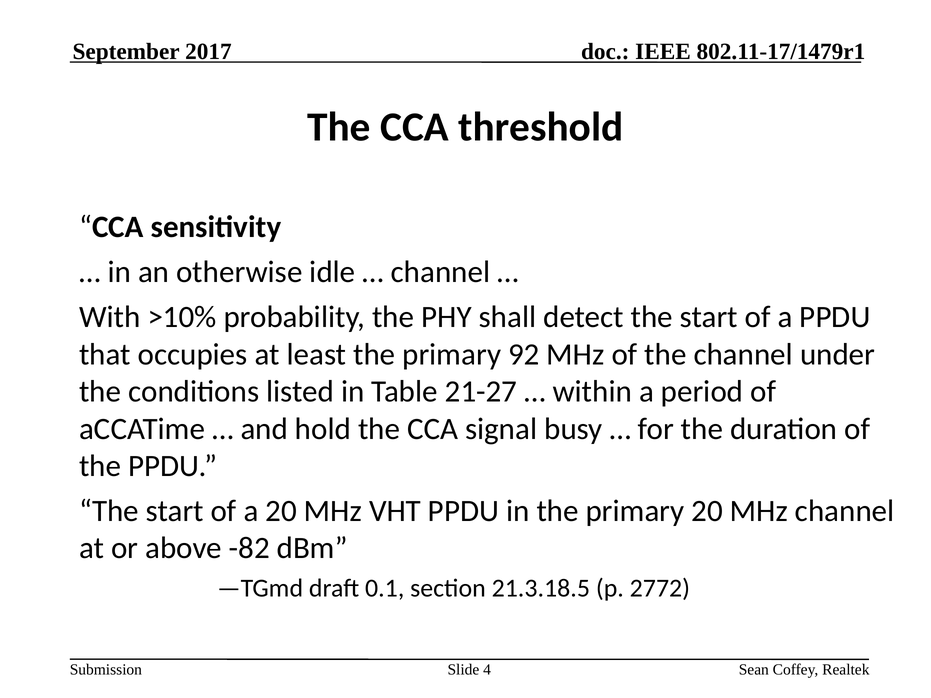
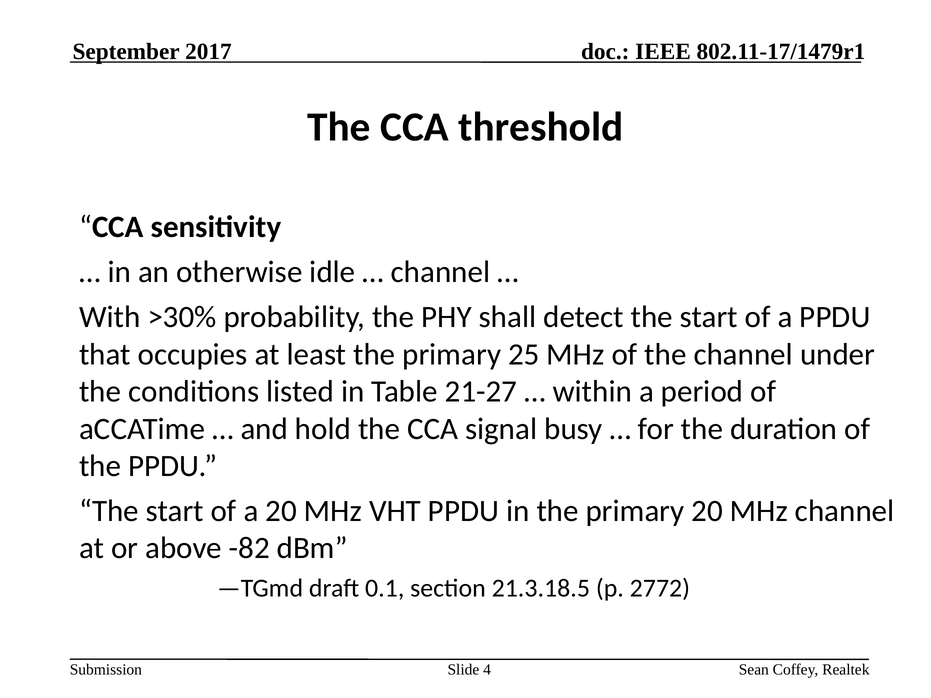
>10%: >10% -> >30%
92: 92 -> 25
